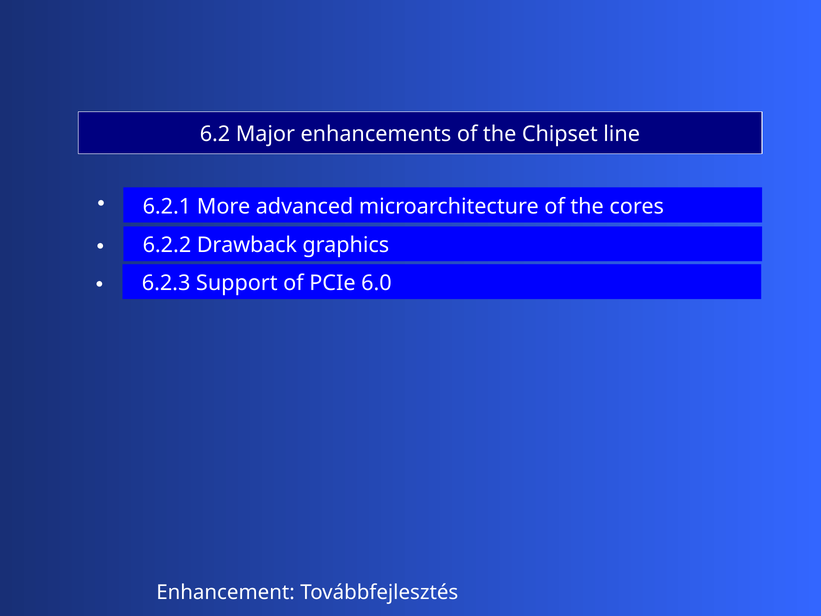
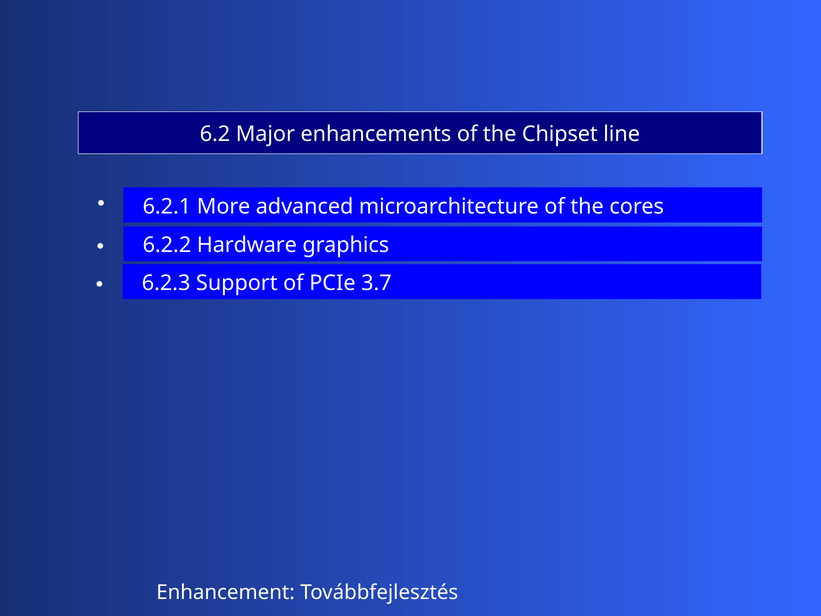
Drawback: Drawback -> Hardware
6.0: 6.0 -> 3.7
